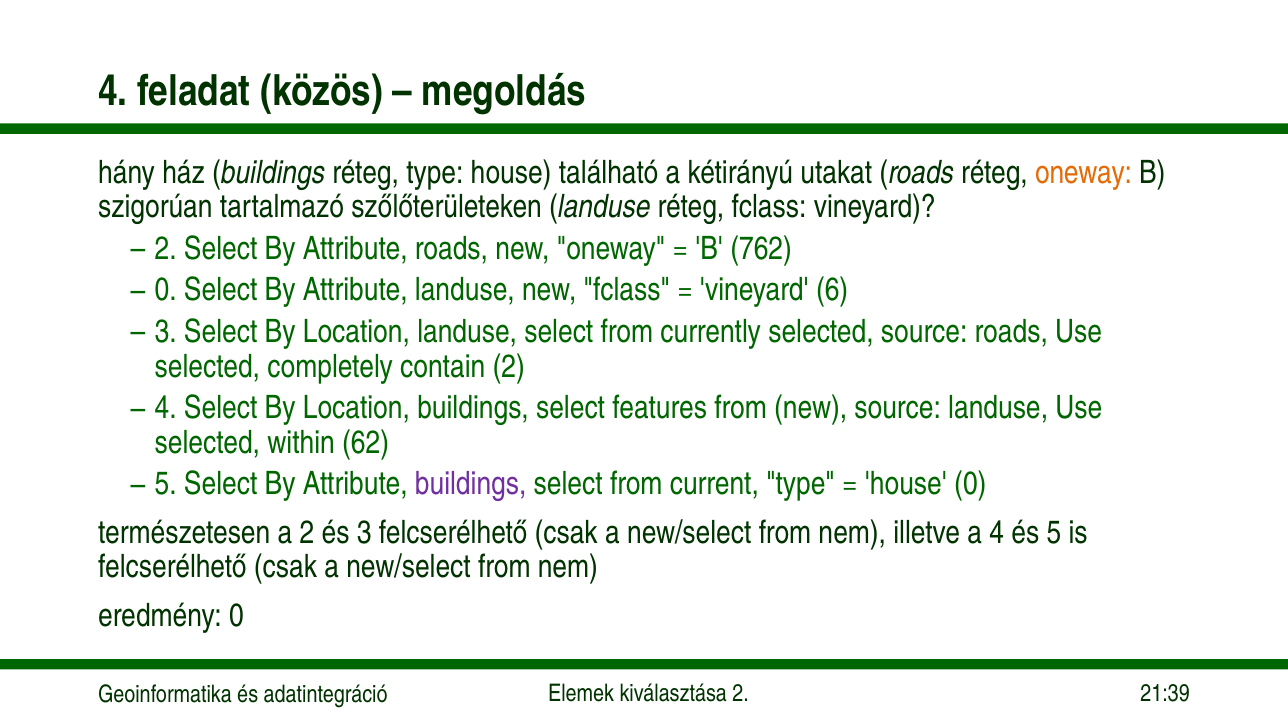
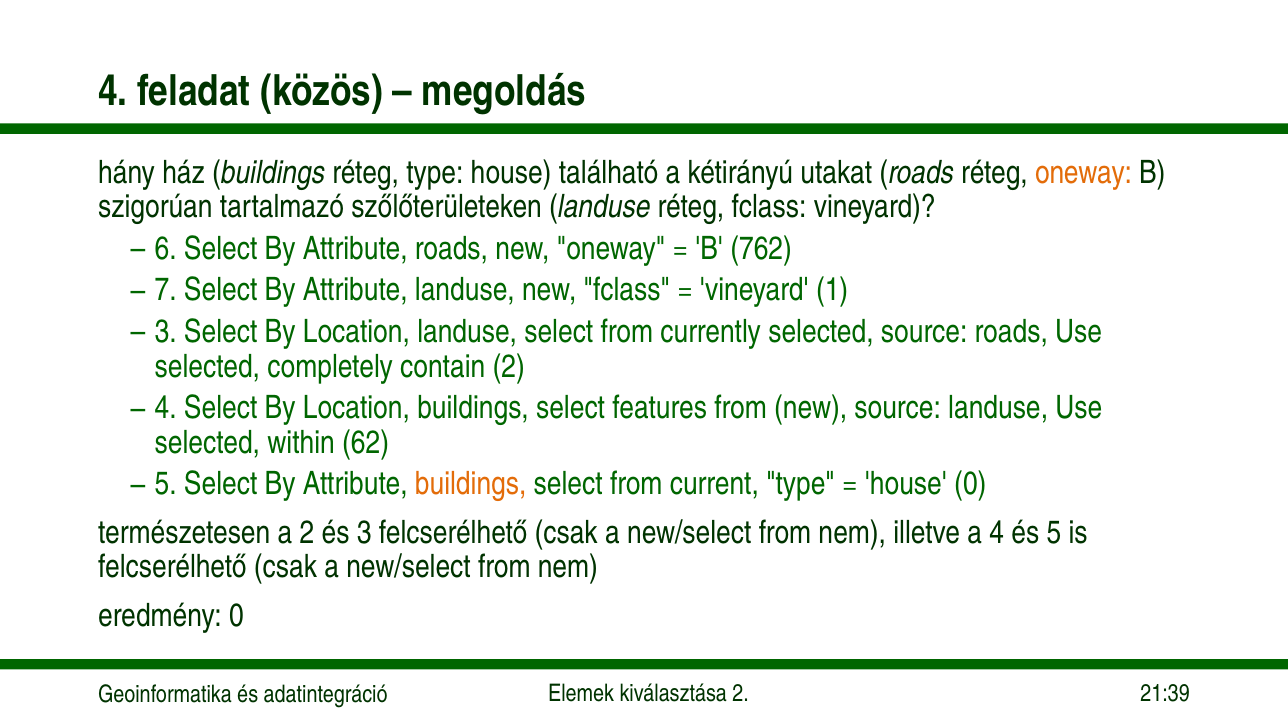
2 at (166, 249): 2 -> 6
0 at (166, 290): 0 -> 7
6: 6 -> 1
buildings at (471, 484) colour: purple -> orange
